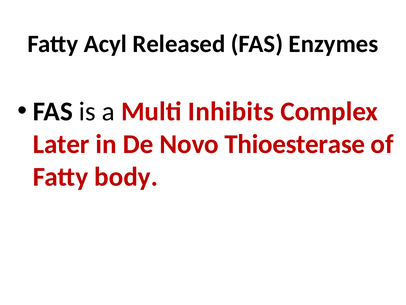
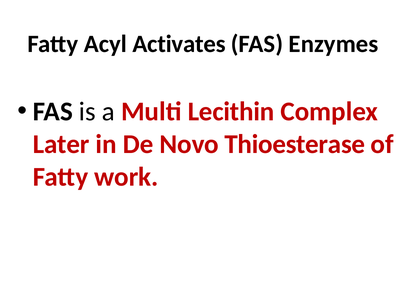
Released: Released -> Activates
Inhibits: Inhibits -> Lecithin
body: body -> work
